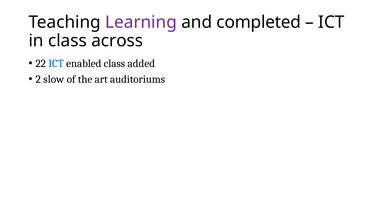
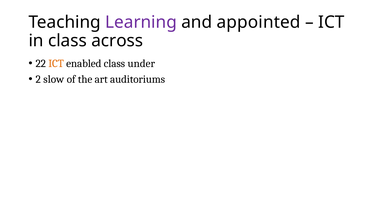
completed: completed -> appointed
ICT at (56, 63) colour: blue -> orange
added: added -> under
